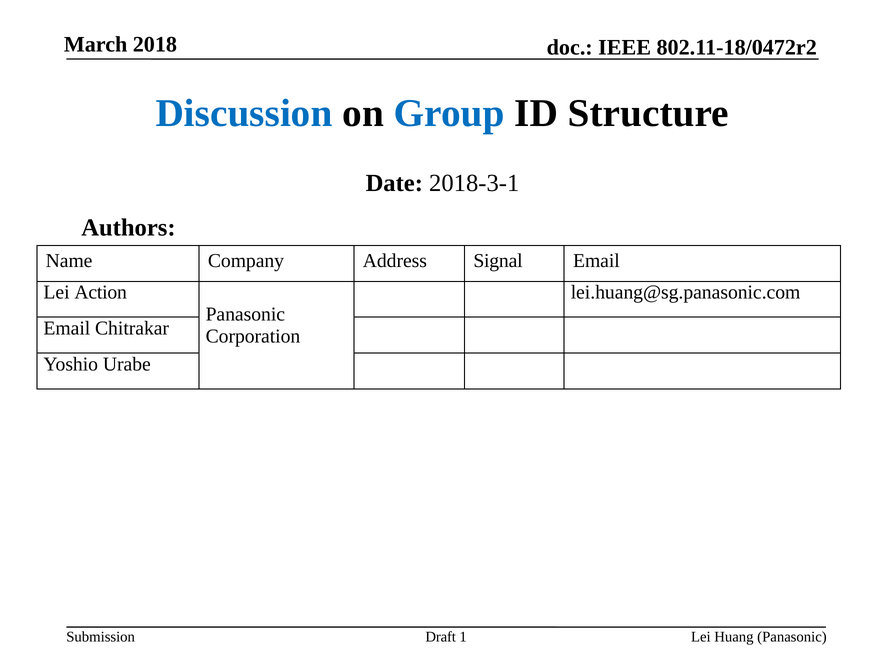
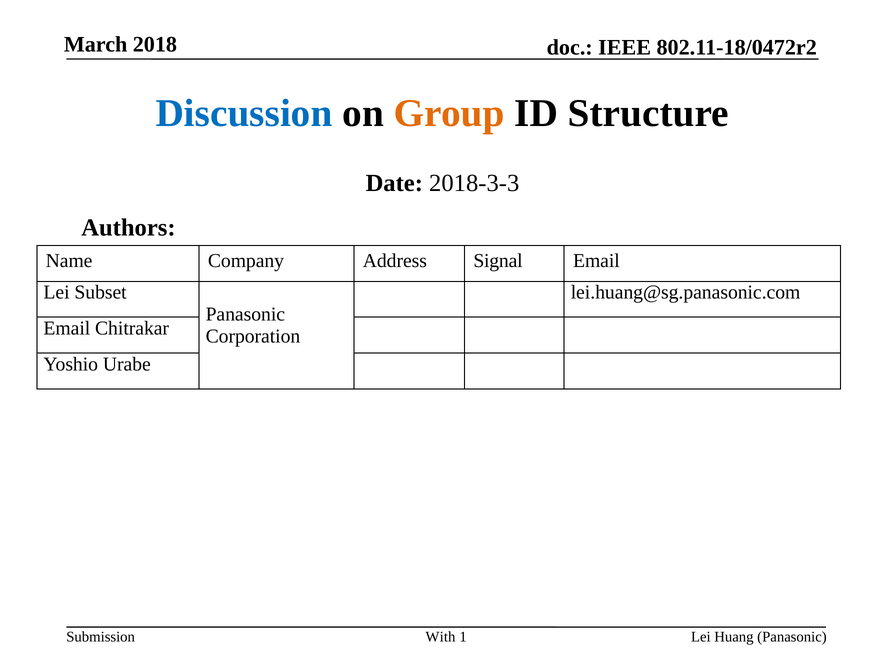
Group colour: blue -> orange
2018-3-1: 2018-3-1 -> 2018-3-3
Action: Action -> Subset
Draft: Draft -> With
